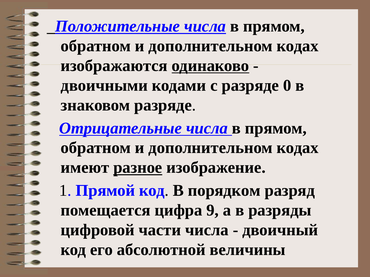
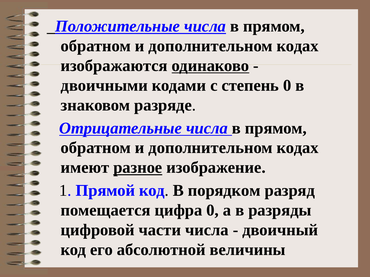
с разряде: разряде -> степень
цифра 9: 9 -> 0
